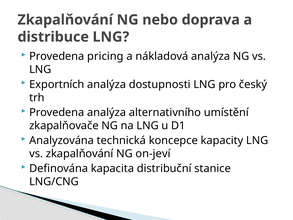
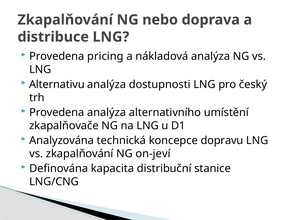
Exportních: Exportních -> Alternativu
kapacity: kapacity -> dopravu
